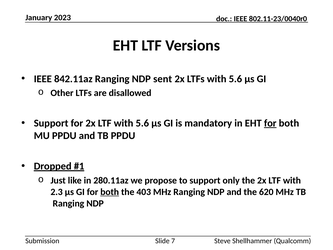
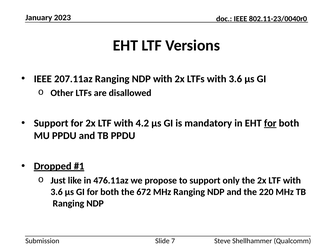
842.11az: 842.11az -> 207.11az
NDP sent: sent -> with
LTFs with 5.6: 5.6 -> 3.6
LTF with 5.6: 5.6 -> 4.2
280.11az: 280.11az -> 476.11az
2.3 at (57, 192): 2.3 -> 3.6
both at (110, 192) underline: present -> none
403: 403 -> 672
620: 620 -> 220
